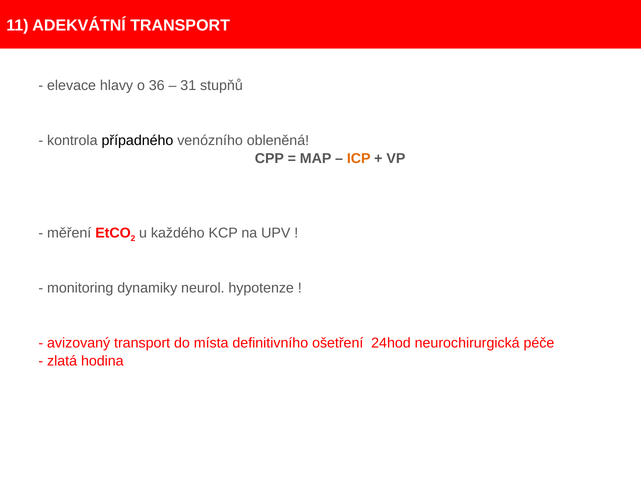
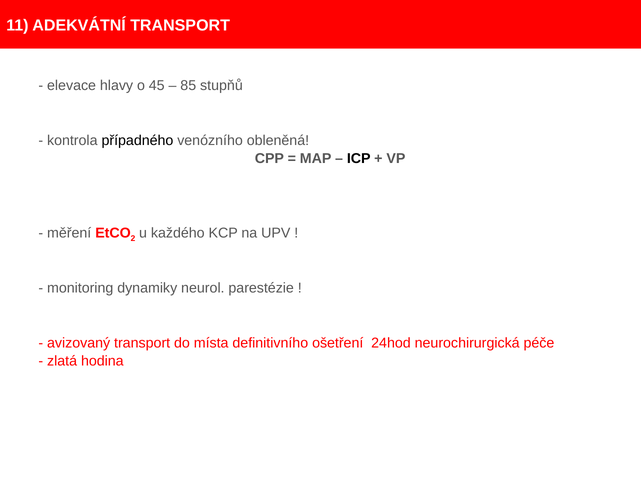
36: 36 -> 45
31: 31 -> 85
ICP colour: orange -> black
hypotenze: hypotenze -> parestézie
